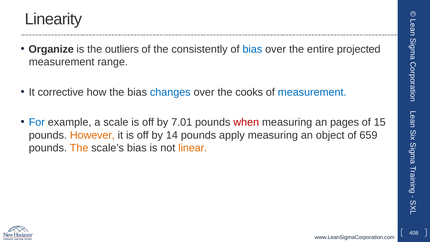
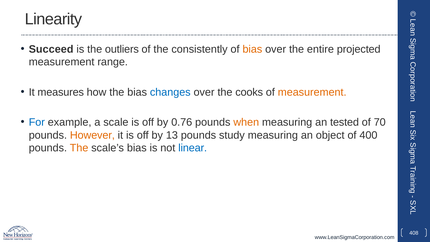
Organize: Organize -> Succeed
bias at (252, 49) colour: blue -> orange
corrective: corrective -> measures
measurement at (312, 92) colour: blue -> orange
7.01: 7.01 -> 0.76
when colour: red -> orange
pages: pages -> tested
15: 15 -> 70
14: 14 -> 13
apply: apply -> study
659: 659 -> 400
linear colour: orange -> blue
